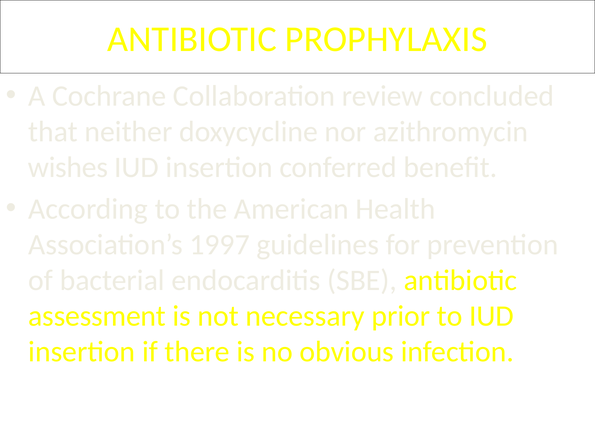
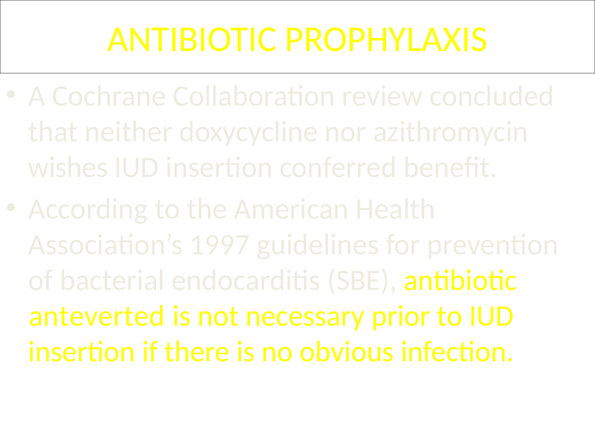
assessment: assessment -> anteverted
